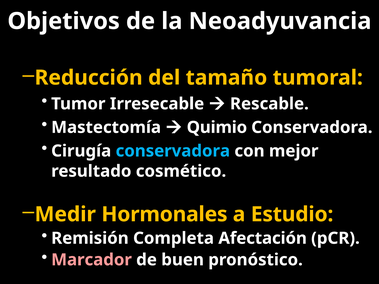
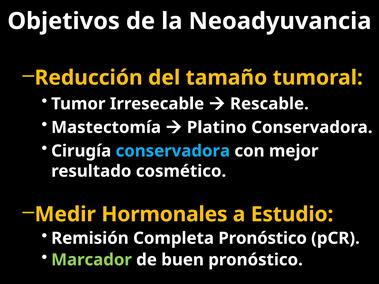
Quimio: Quimio -> Platino
Completa Afectación: Afectación -> Pronóstico
Marcador colour: pink -> light green
